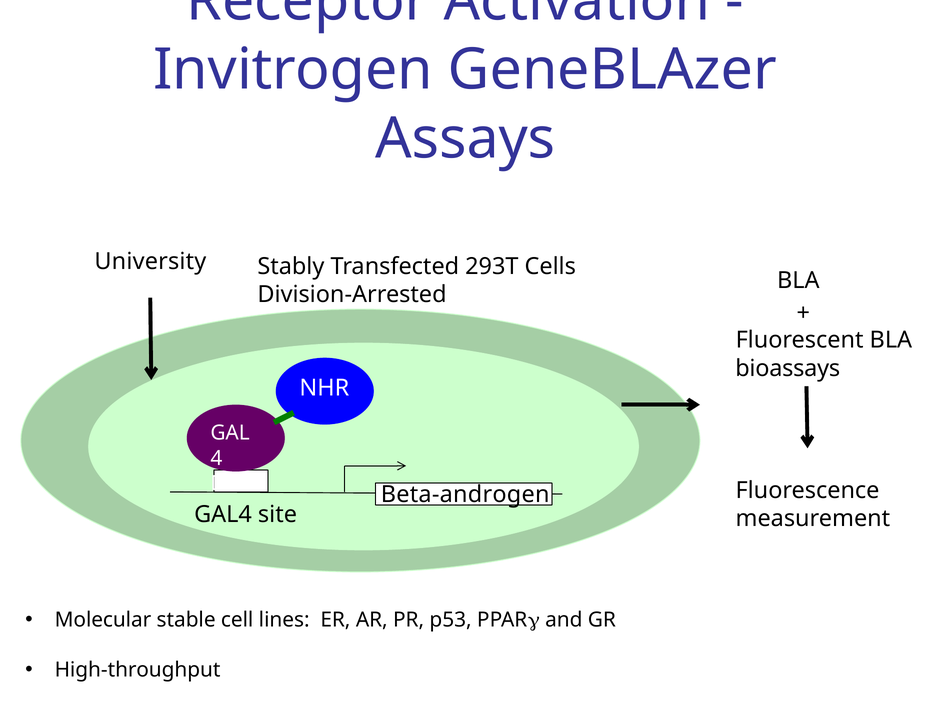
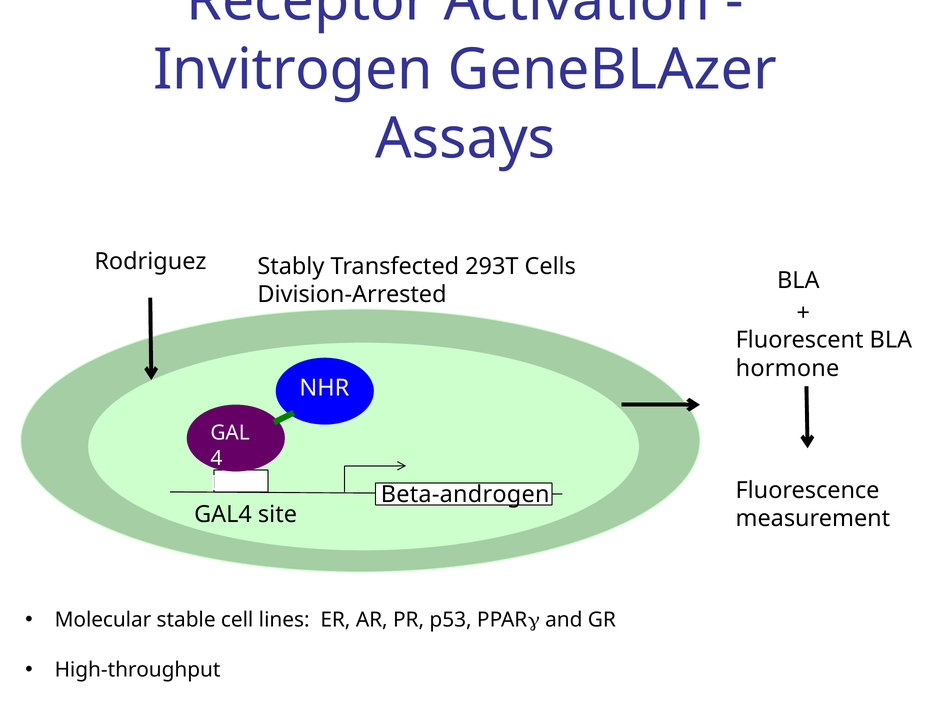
University: University -> Rodriguez
bioassays: bioassays -> hormone
